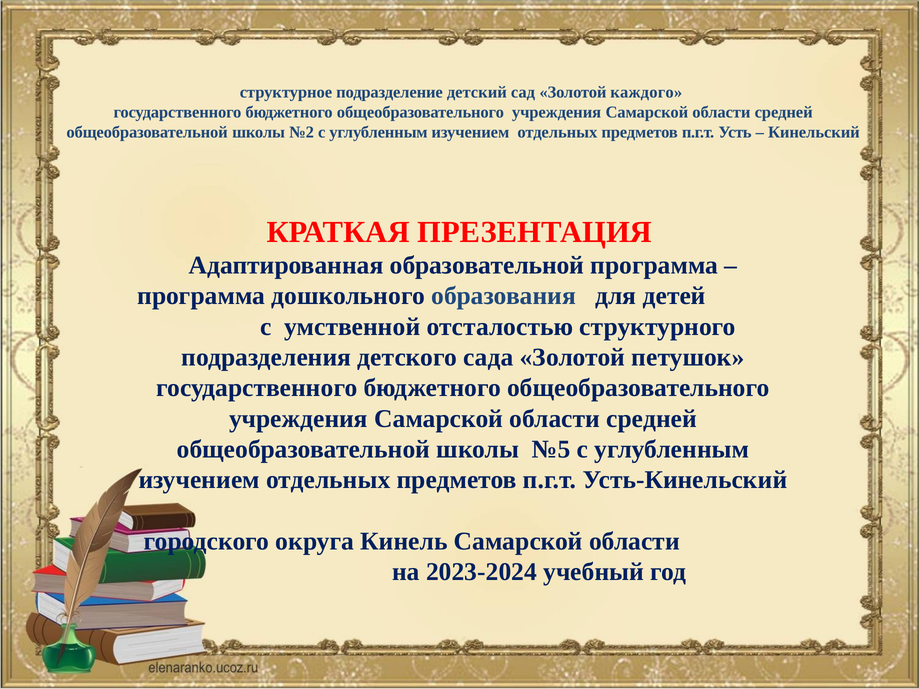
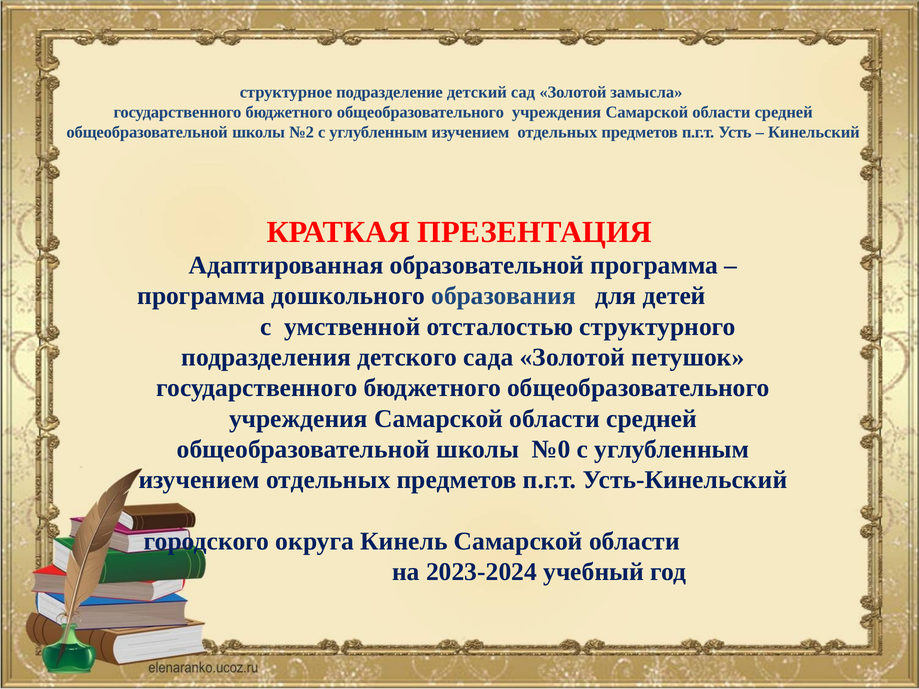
каждого: каждого -> замысла
№5: №5 -> №0
